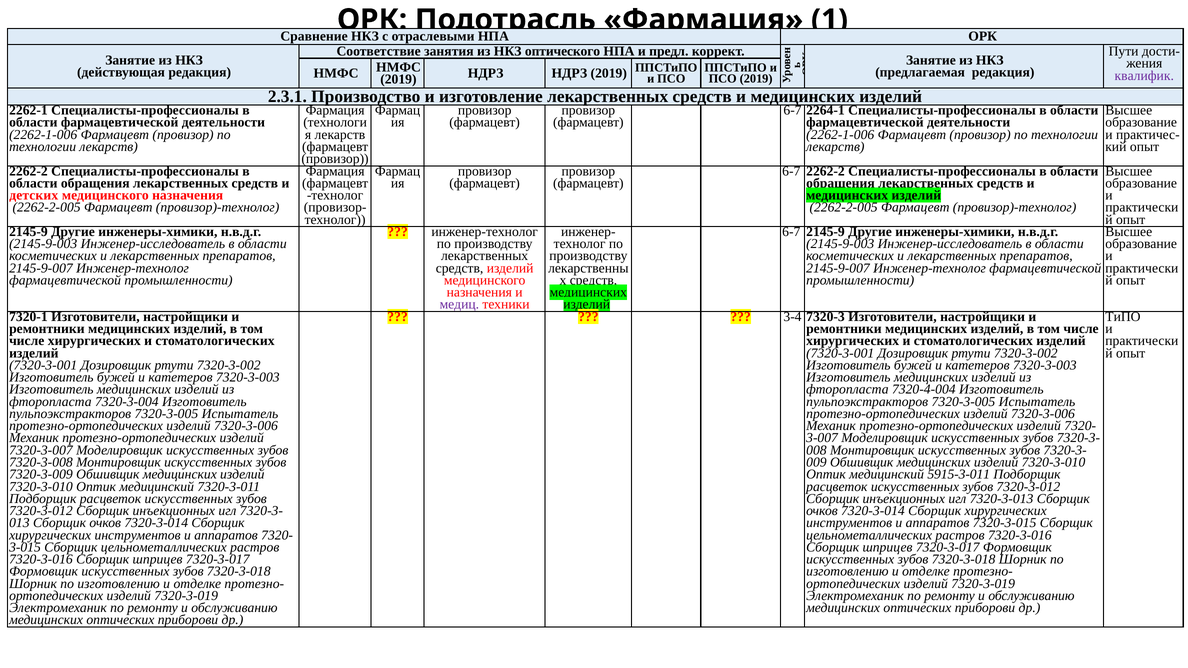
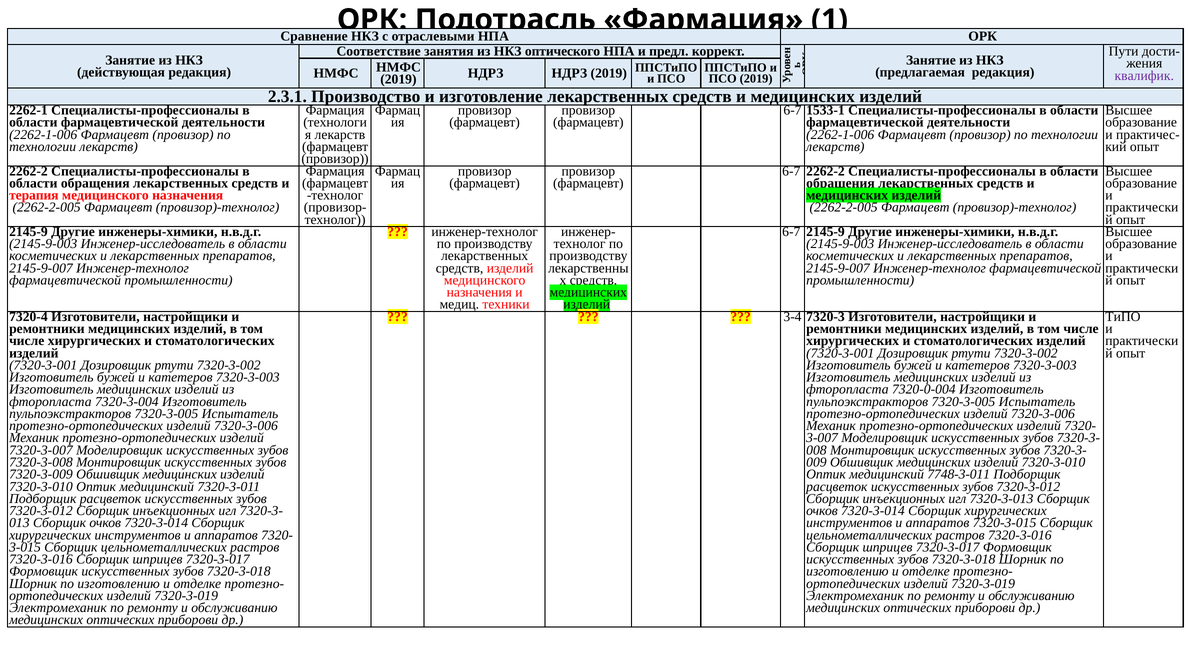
2264-1: 2264-1 -> 1533-1
детских: детских -> терапия
медиц colour: purple -> black
7320-1: 7320-1 -> 7320-4
7320-4-004: 7320-4-004 -> 7320-0-004
5915-3-011: 5915-3-011 -> 7748-3-011
